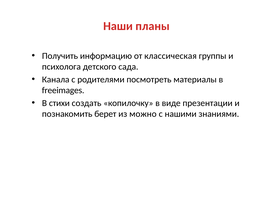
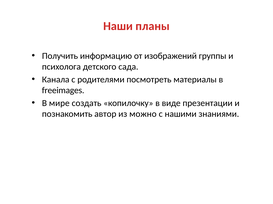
классическая: классическая -> изображений
стихи: стихи -> мире
берет: берет -> автор
